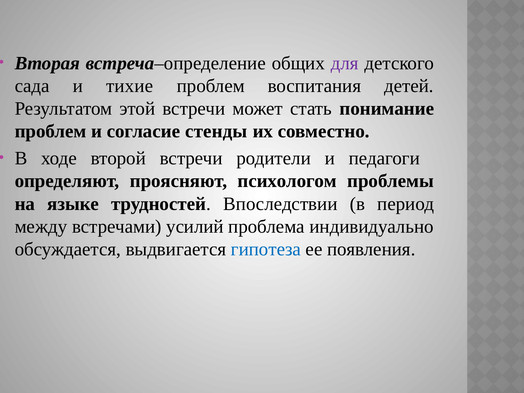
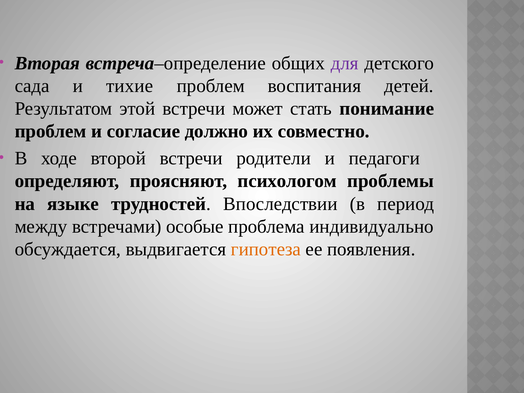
стенды: стенды -> должно
усилий: усилий -> особые
гипотеза colour: blue -> orange
